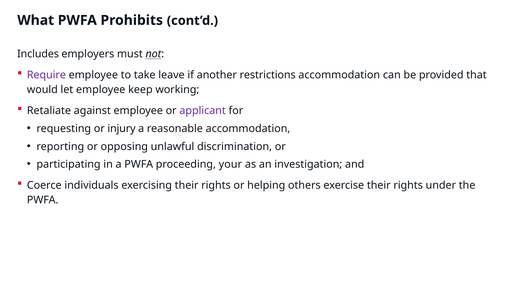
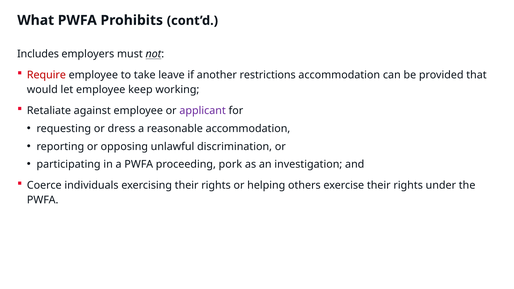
Require colour: purple -> red
injury: injury -> dress
your: your -> pork
